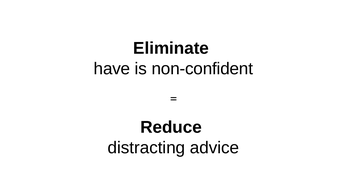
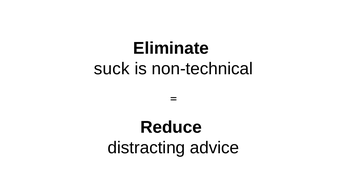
have: have -> suck
non-confident: non-confident -> non-technical
